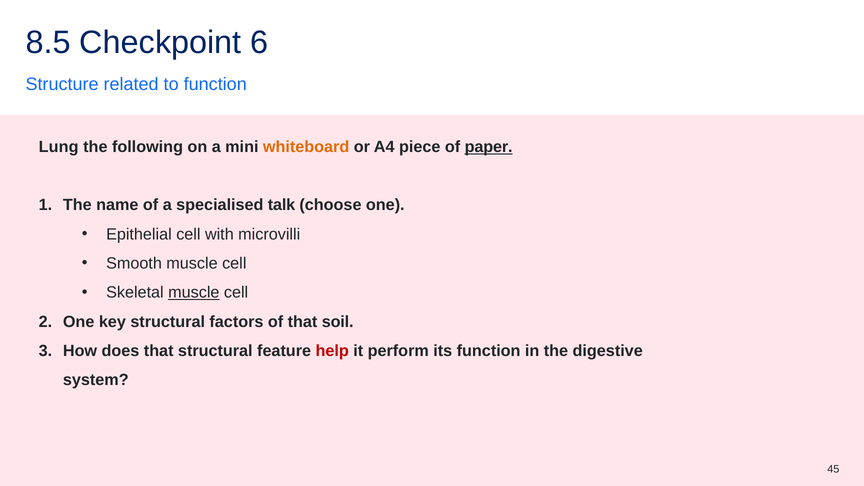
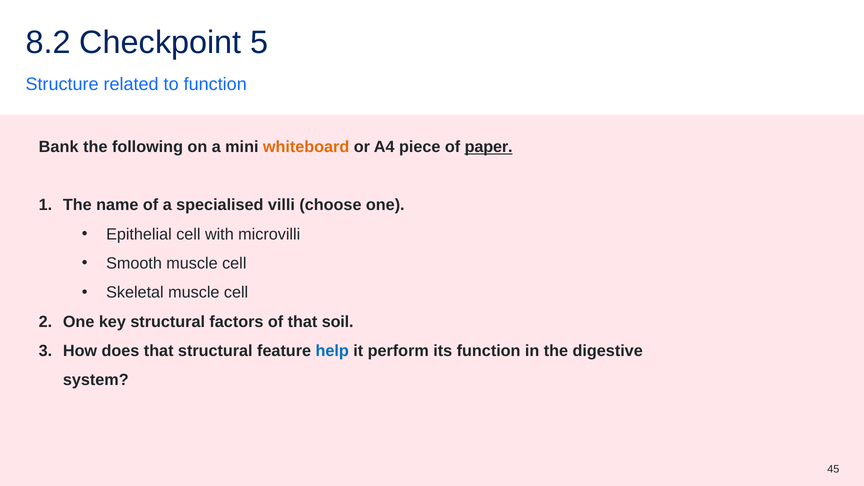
8.5: 8.5 -> 8.2
6: 6 -> 5
Lung: Lung -> Bank
talk: talk -> villi
muscle at (194, 293) underline: present -> none
help colour: red -> blue
